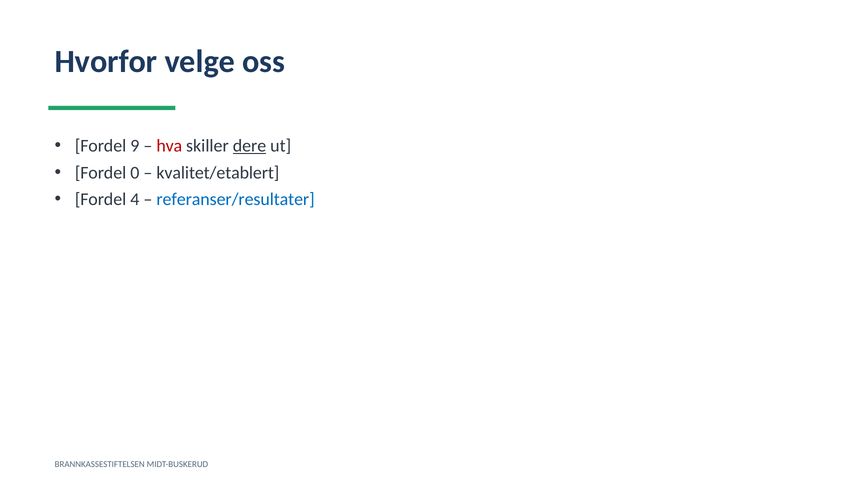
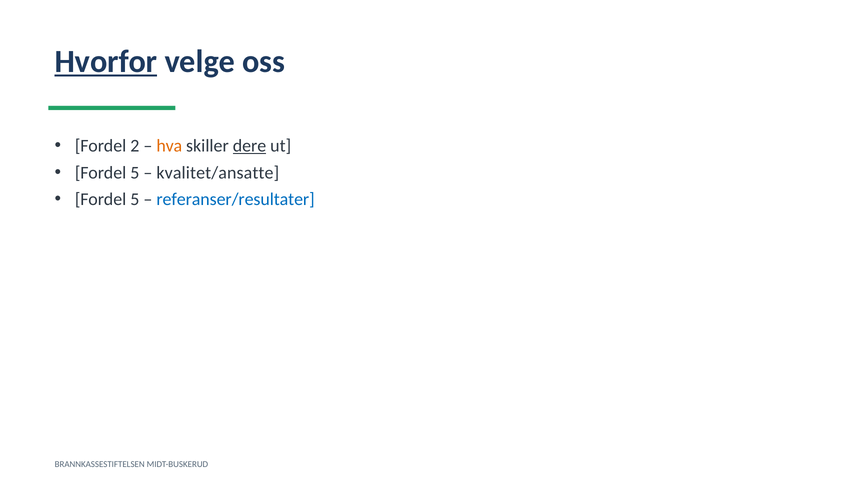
Hvorfor underline: none -> present
9: 9 -> 2
hva colour: red -> orange
0 at (135, 173): 0 -> 5
kvalitet/etablert: kvalitet/etablert -> kvalitet/ansatte
4 at (135, 199): 4 -> 5
